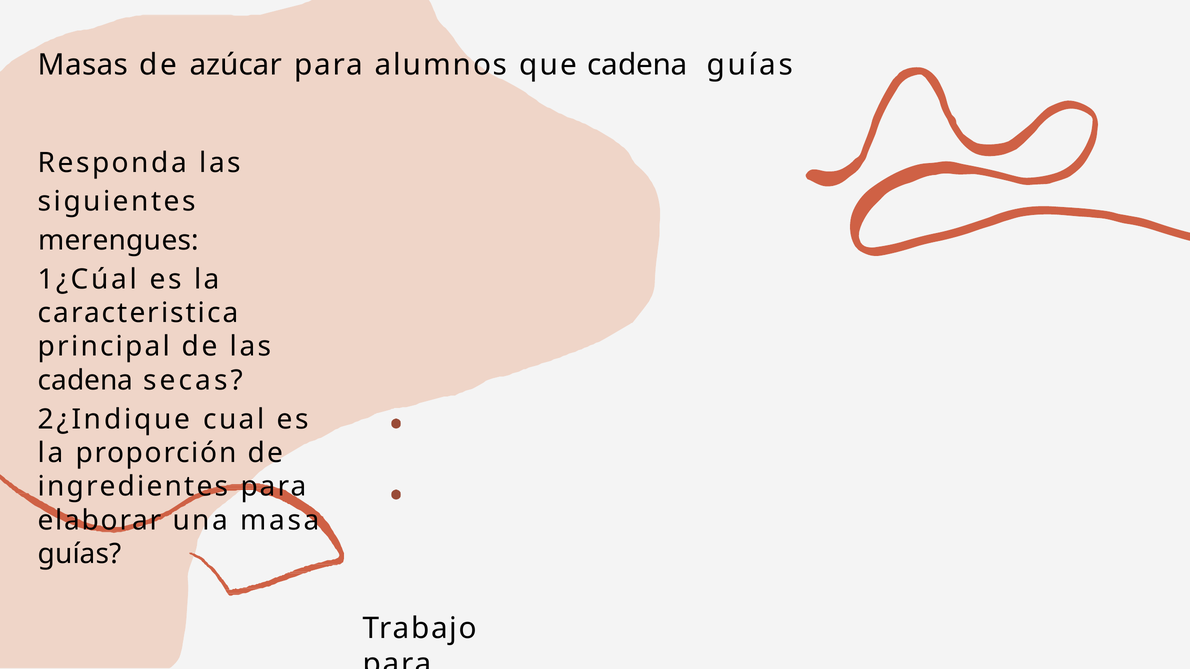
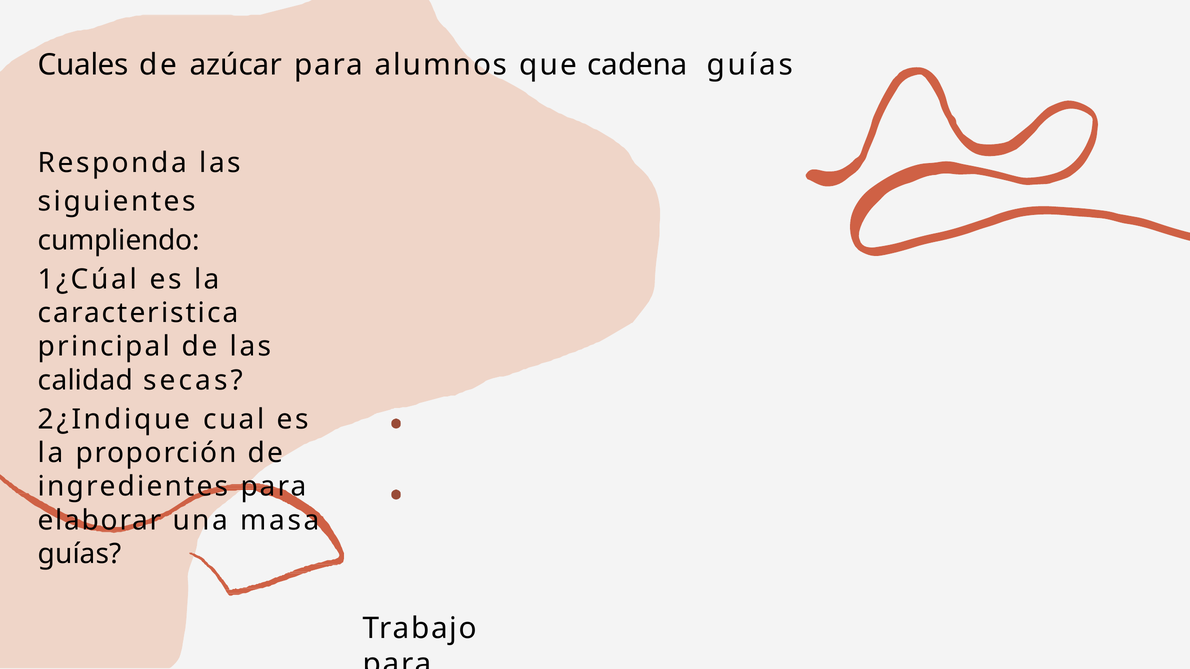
Masas at (83, 65): Masas -> Cuales
merengues at (119, 241): merengues -> cumpliendo
cadena at (86, 381): cadena -> calidad
